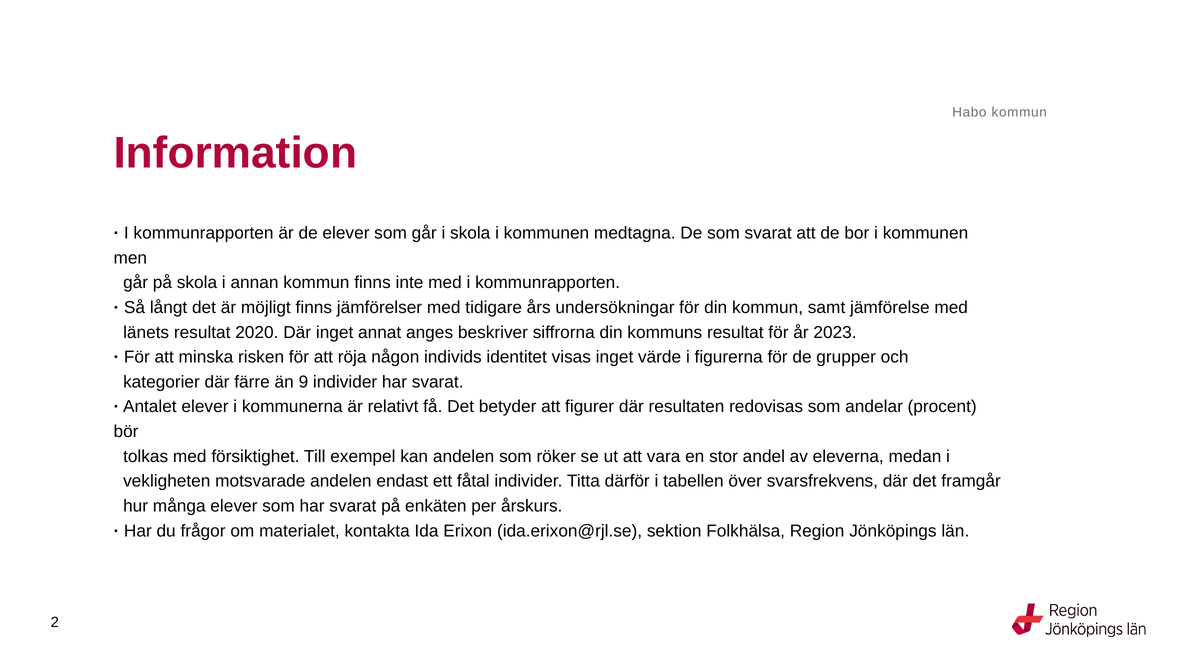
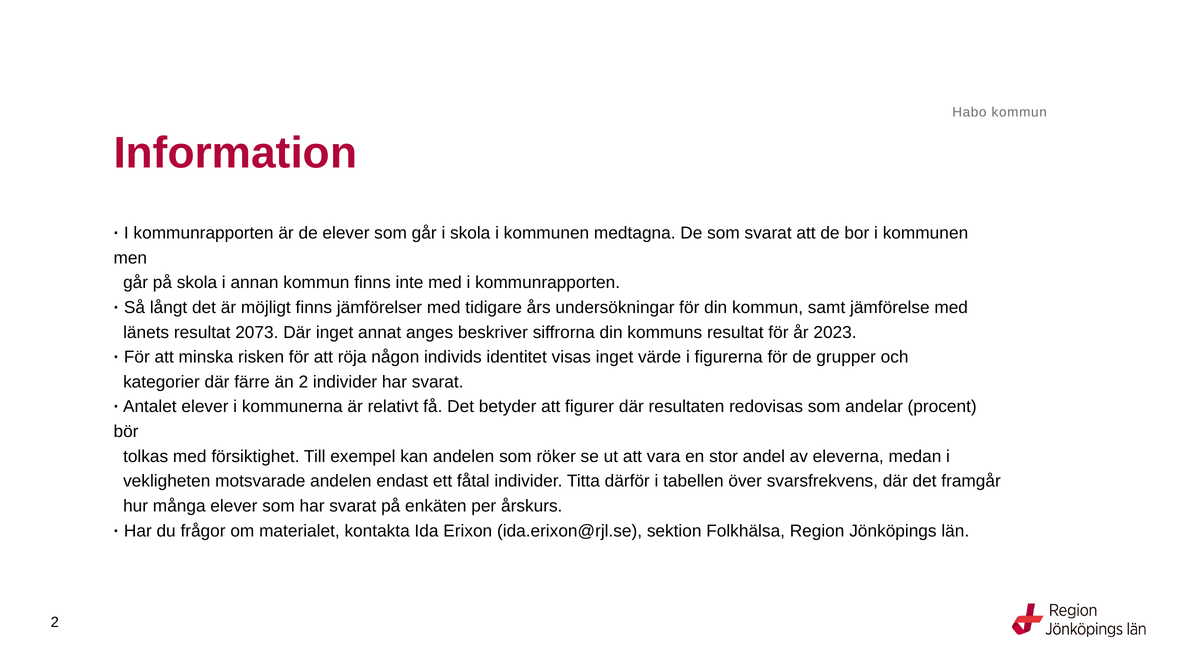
2020: 2020 -> 2073
än 9: 9 -> 2
